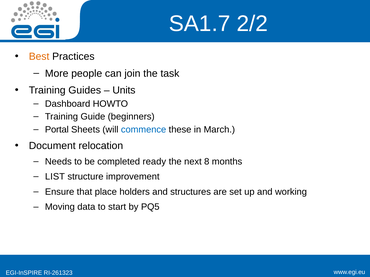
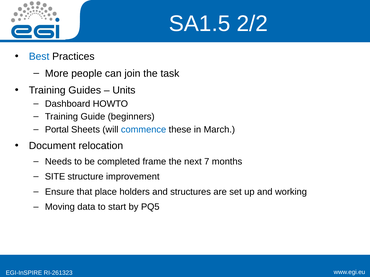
SA1.7: SA1.7 -> SA1.5
Best colour: orange -> blue
ready: ready -> frame
8: 8 -> 7
LIST: LIST -> SITE
